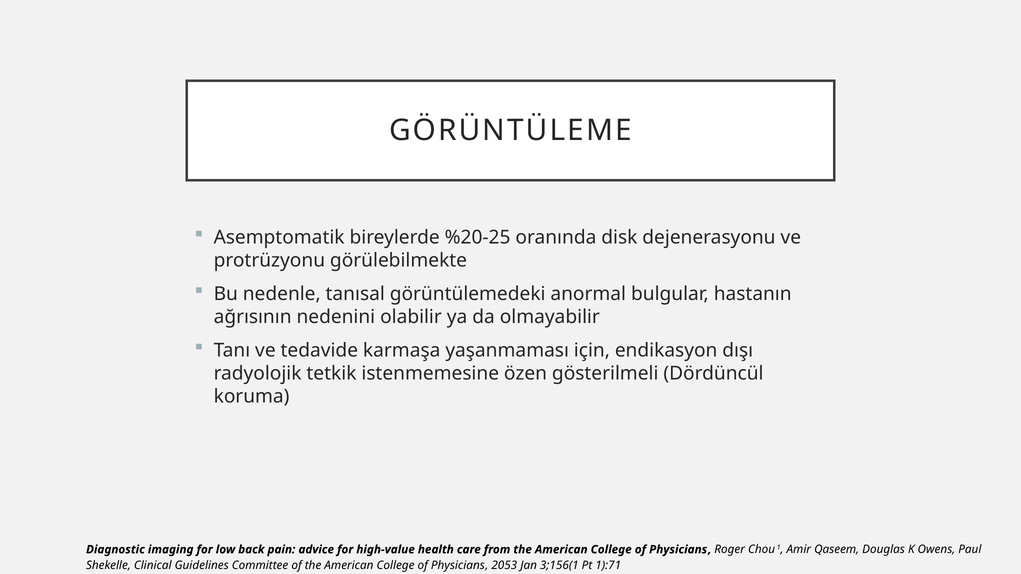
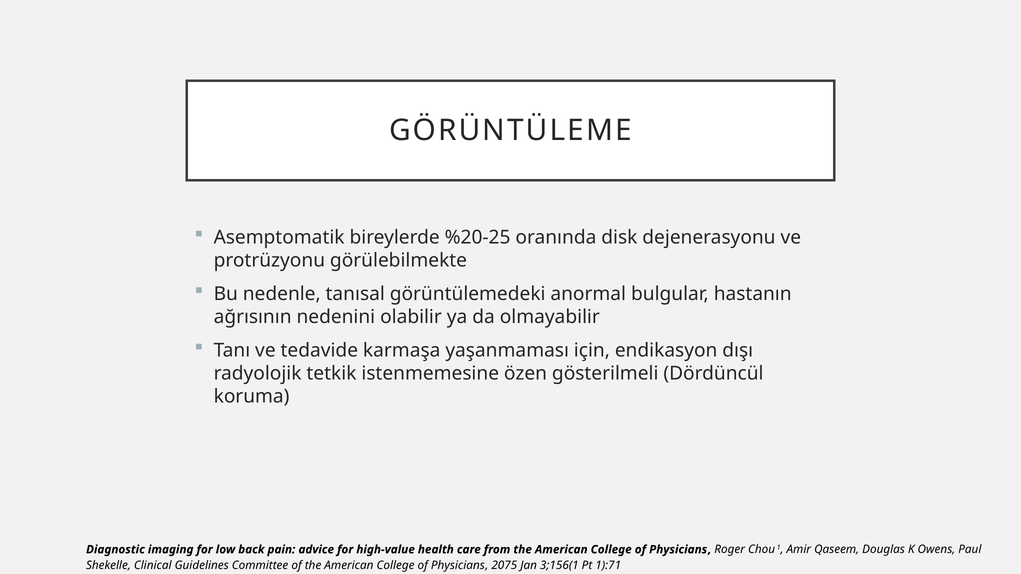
2053: 2053 -> 2075
